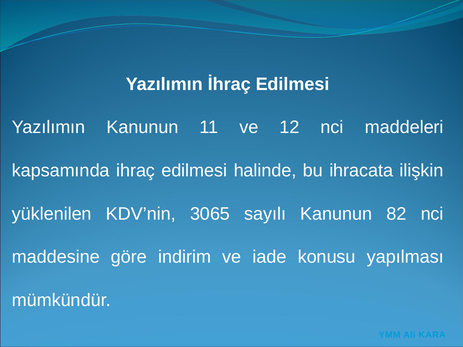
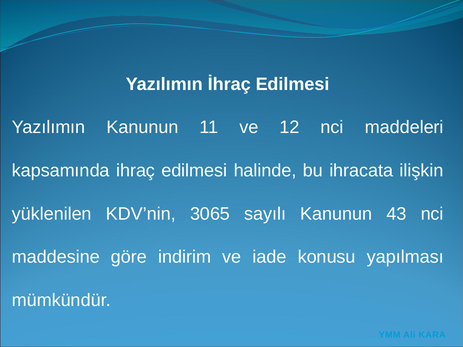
82: 82 -> 43
